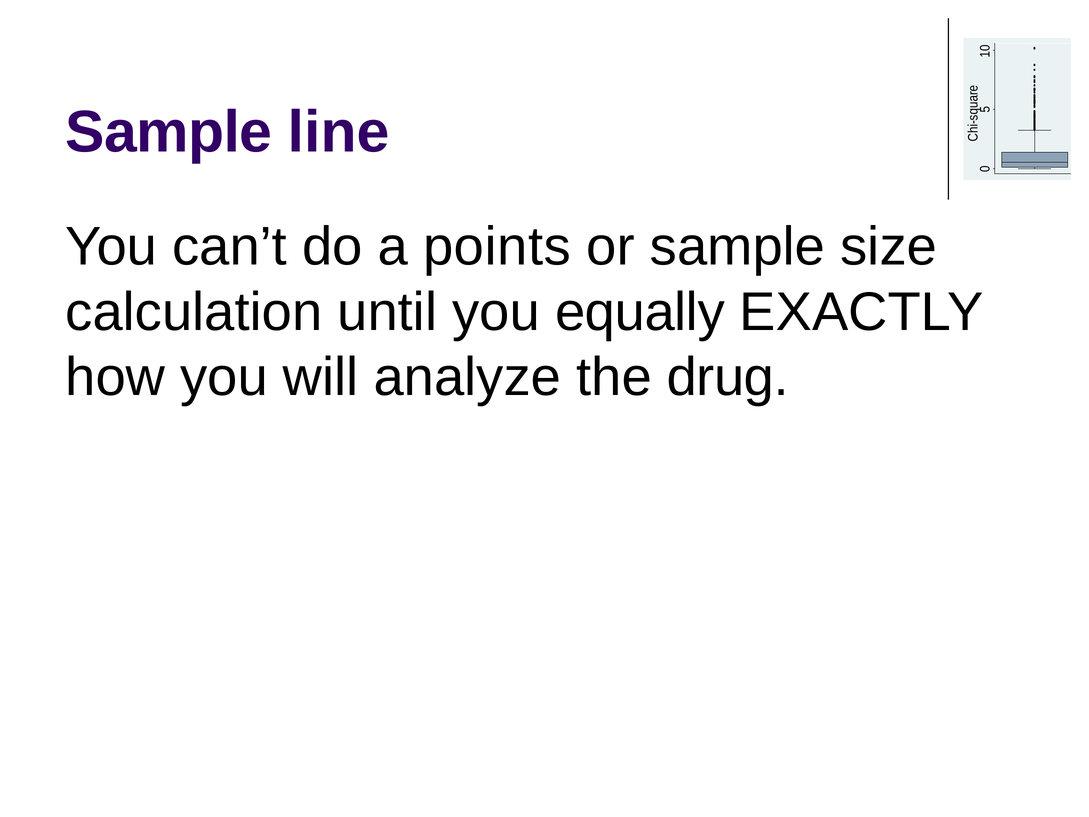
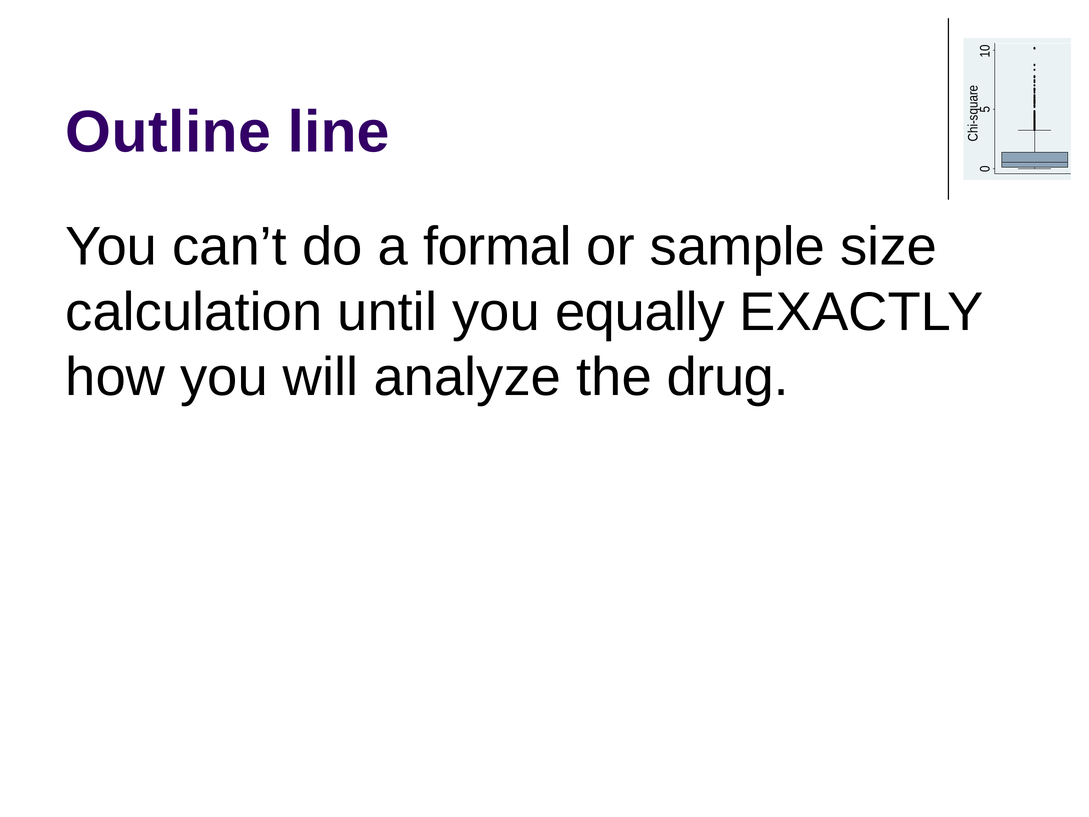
Sample at (169, 132): Sample -> Outline
points: points -> formal
